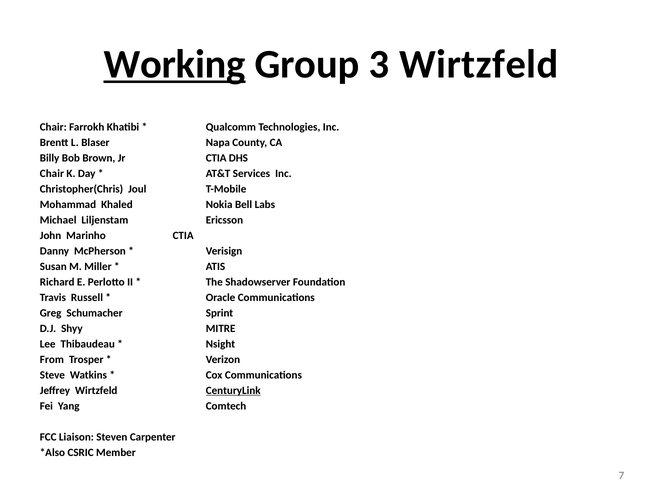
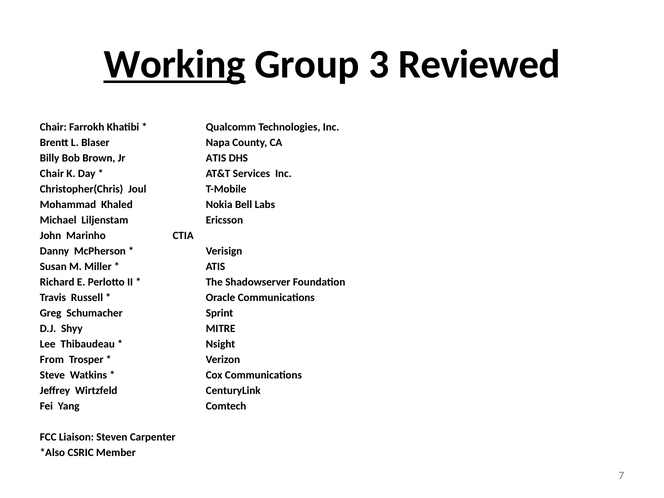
3 Wirtzfeld: Wirtzfeld -> Reviewed
Jr CTIA: CTIA -> ATIS
CenturyLink underline: present -> none
